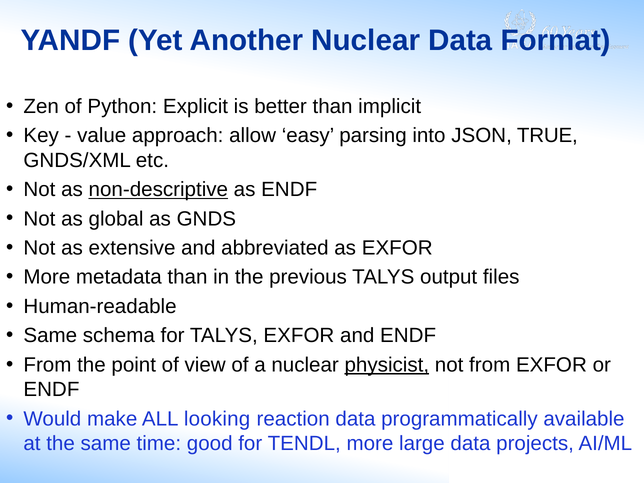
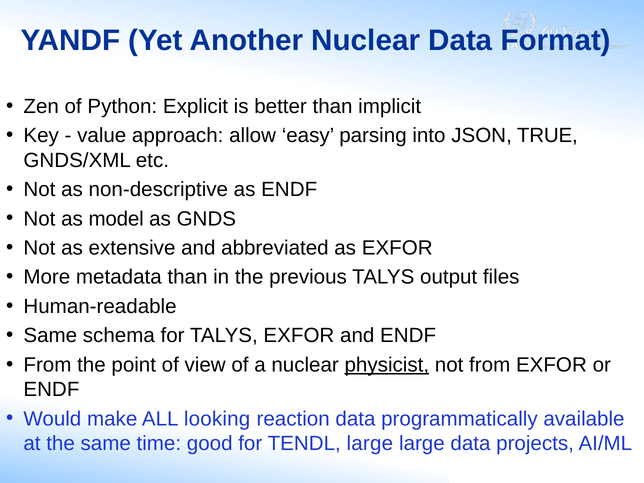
non-descriptive underline: present -> none
global: global -> model
TENDL more: more -> large
